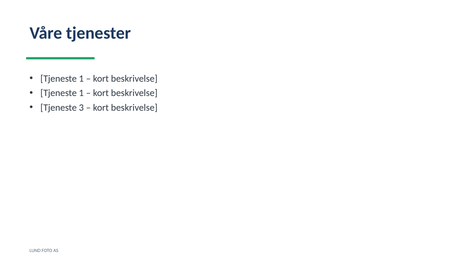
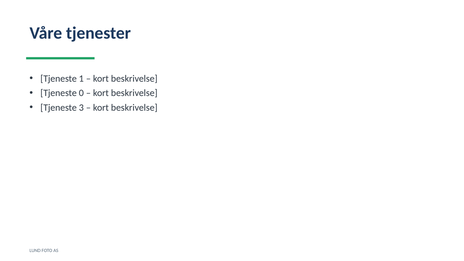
1 at (81, 93): 1 -> 0
